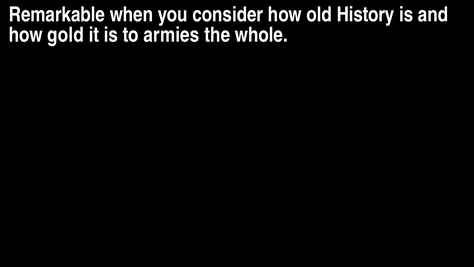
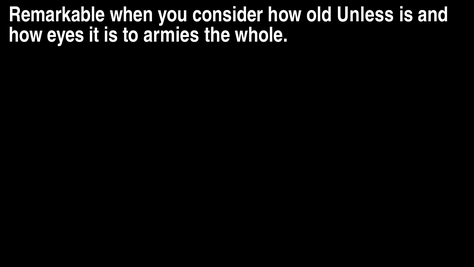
History: History -> Unless
gold: gold -> eyes
